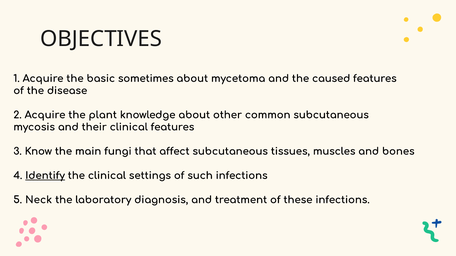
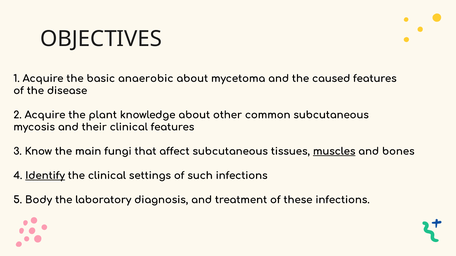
sometimes: sometimes -> anaerobic
muscles underline: none -> present
Neck: Neck -> Body
